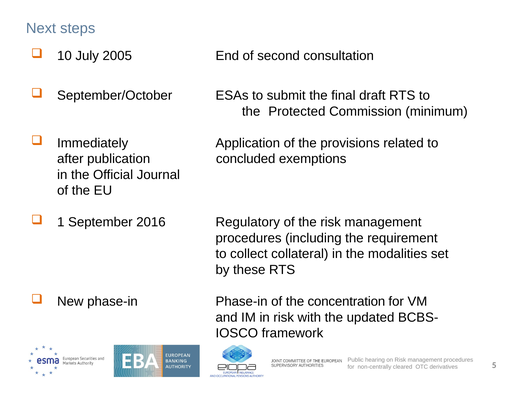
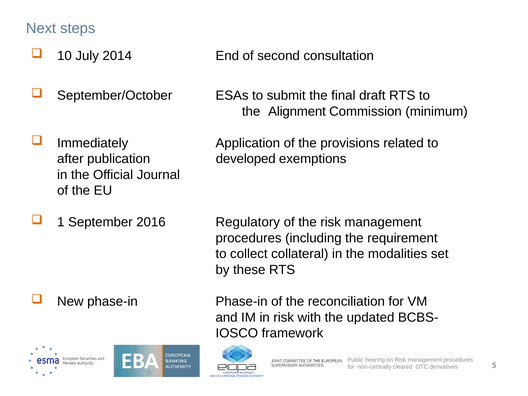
2005: 2005 -> 2014
Protected: Protected -> Alignment
concluded: concluded -> developed
concentration: concentration -> reconciliation
